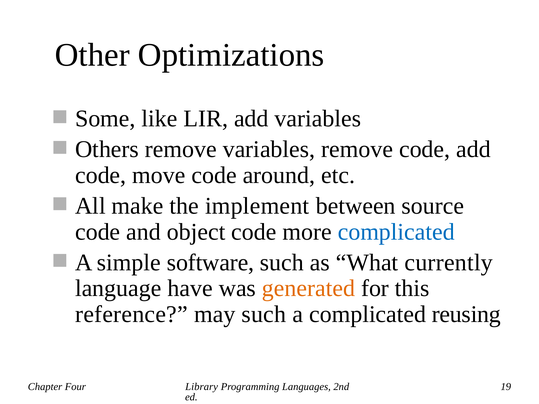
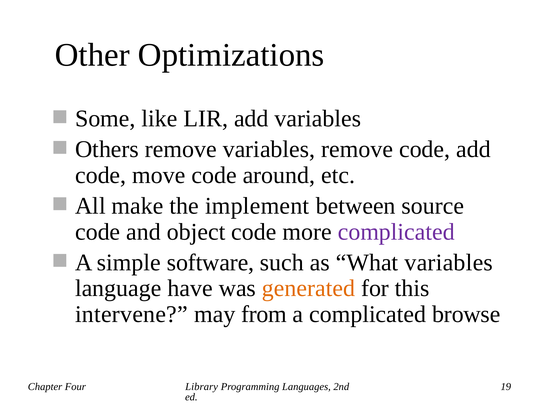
complicated at (396, 232) colour: blue -> purple
What currently: currently -> variables
reference: reference -> intervene
may such: such -> from
reusing: reusing -> browse
